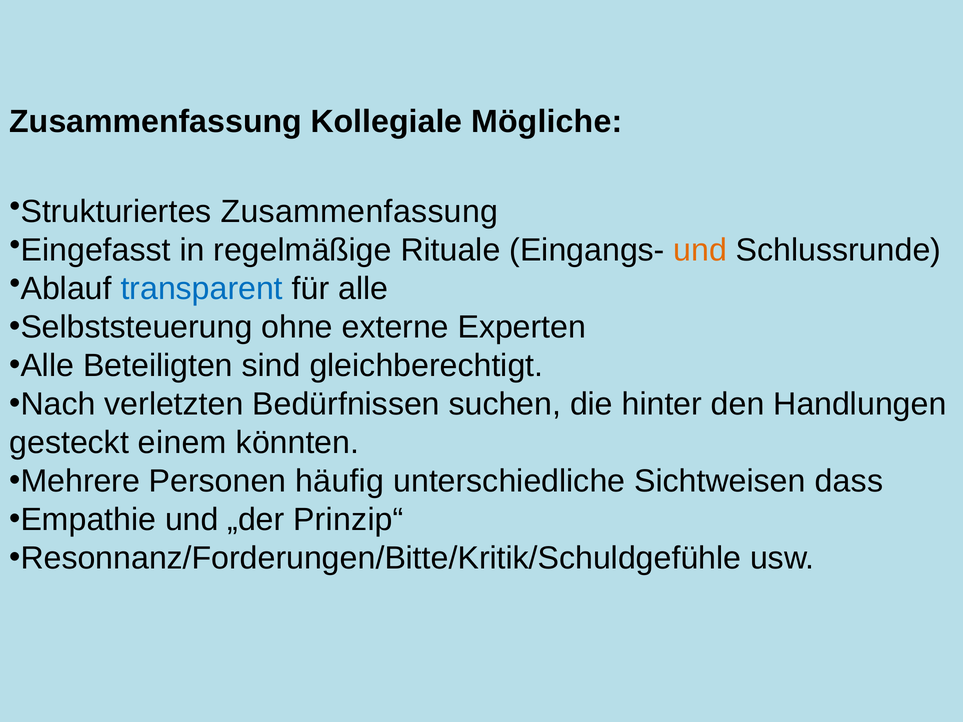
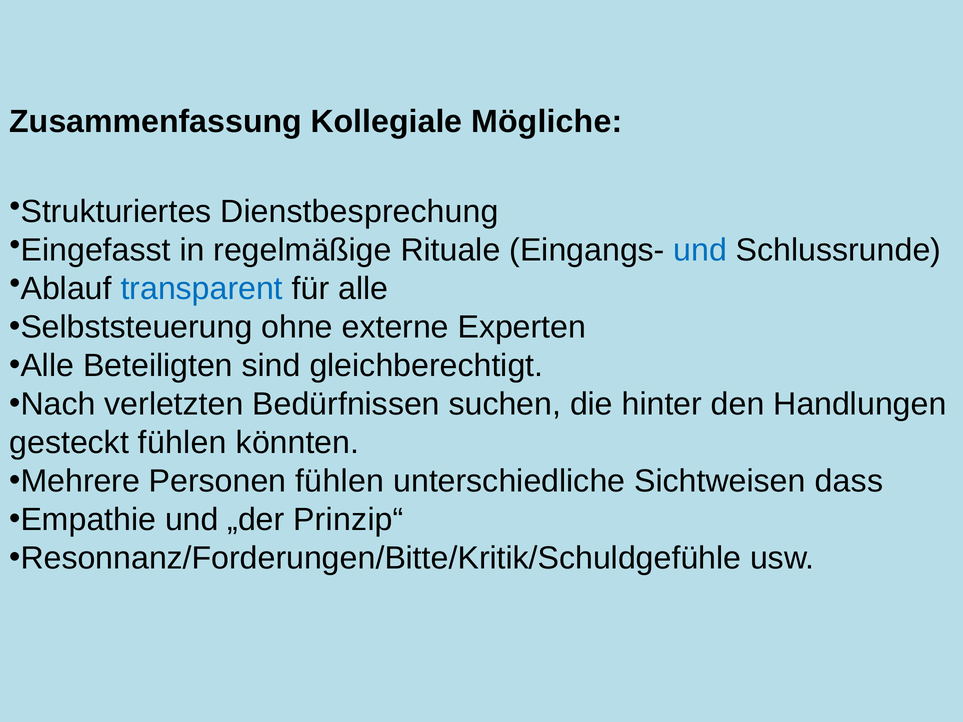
Strukturiertes Zusammenfassung: Zusammenfassung -> Dienstbesprechung
und at (700, 250) colour: orange -> blue
gesteckt einem: einem -> fühlen
Personen häufig: häufig -> fühlen
